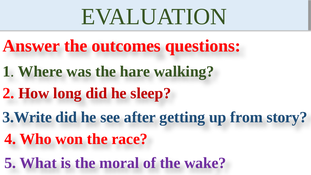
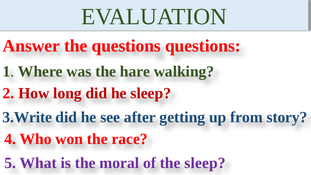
the outcomes: outcomes -> questions
the wake: wake -> sleep
